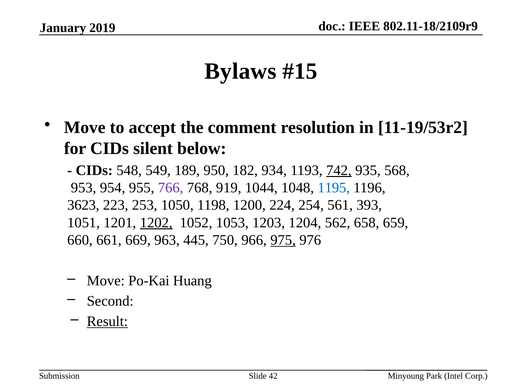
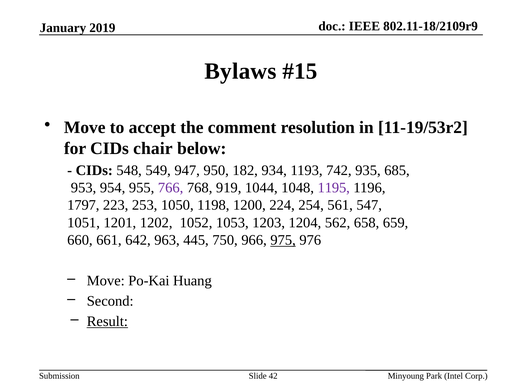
silent: silent -> chair
189: 189 -> 947
742 underline: present -> none
568: 568 -> 685
1195 colour: blue -> purple
3623: 3623 -> 1797
393: 393 -> 547
1202 underline: present -> none
669: 669 -> 642
